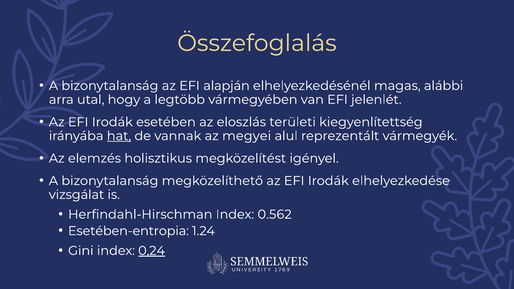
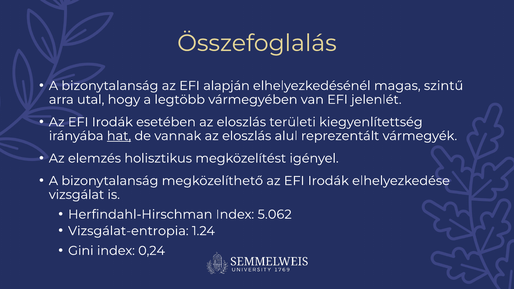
alábbi: alábbi -> szintű
vannak az megyei: megyei -> eloszlás
0.562: 0.562 -> 5.062
Esetében-entropia: Esetében-entropia -> Vizsgálat-entropia
0,24 underline: present -> none
